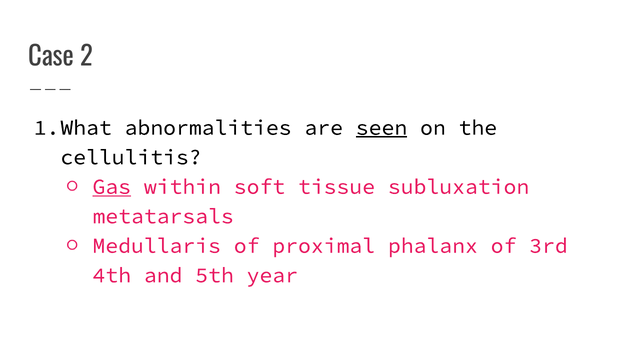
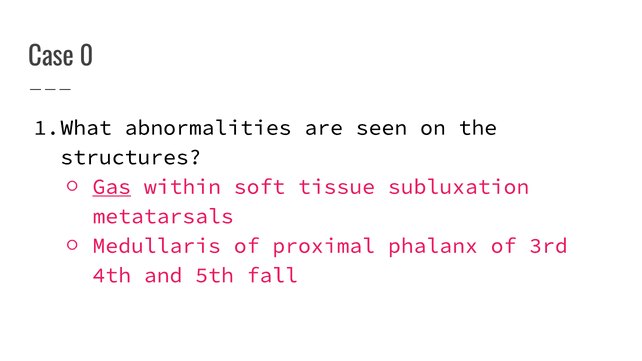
2: 2 -> 0
seen underline: present -> none
cellulitis: cellulitis -> structures
year: year -> fall
